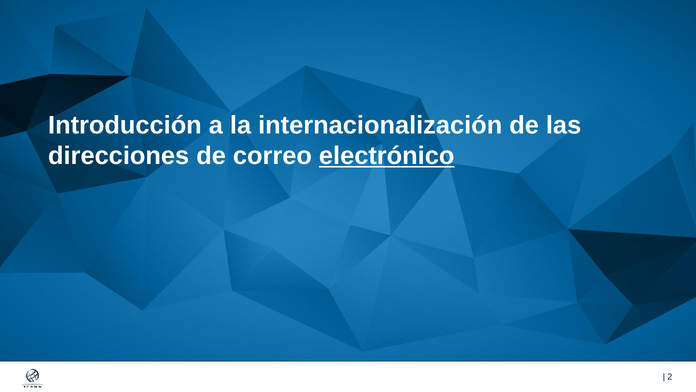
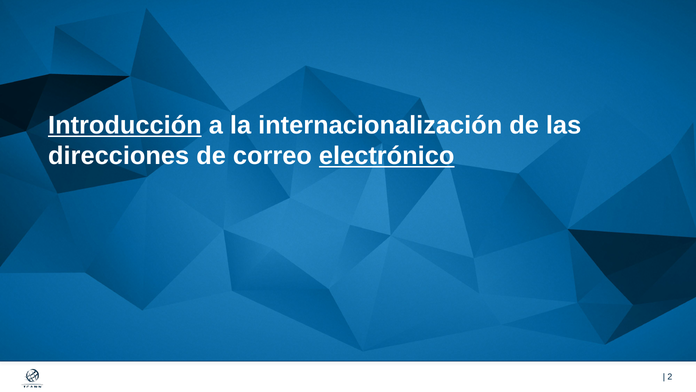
Introducción underline: none -> present
